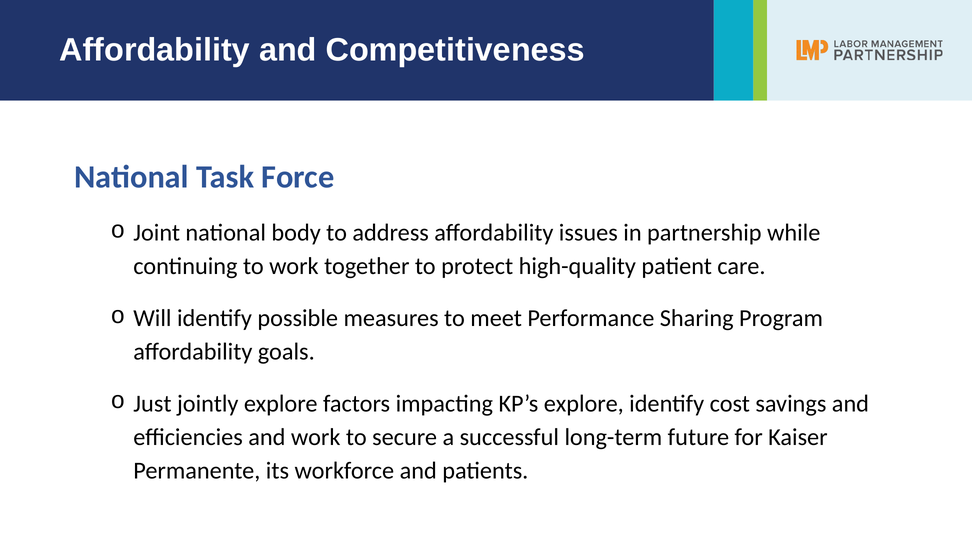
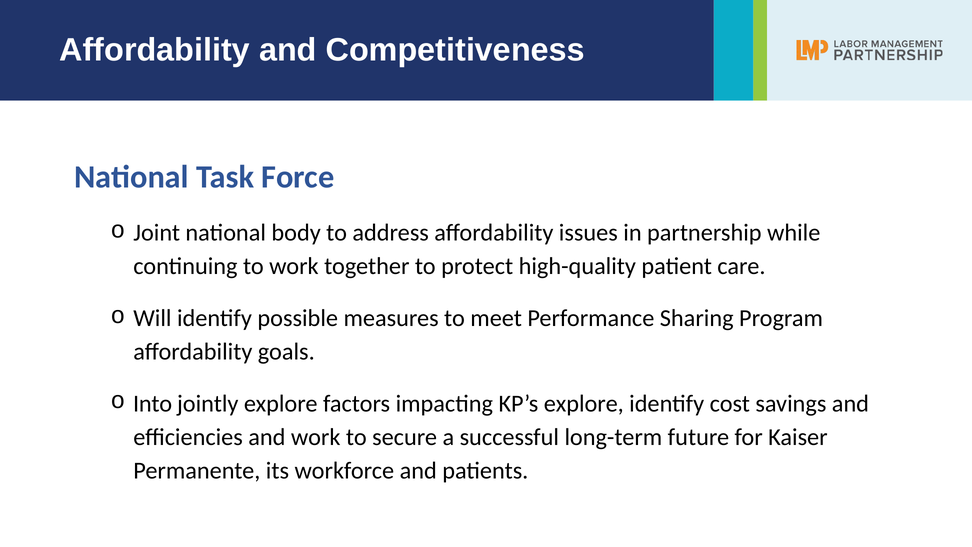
Just: Just -> Into
